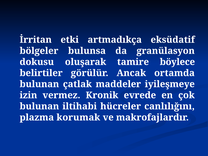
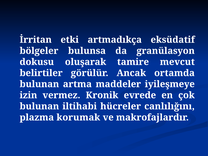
böylece: böylece -> mevcut
çatlak: çatlak -> artma
